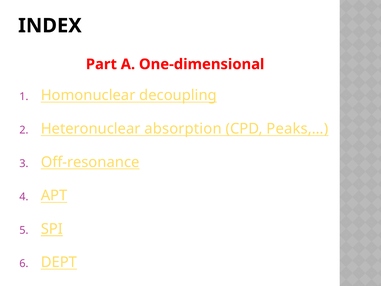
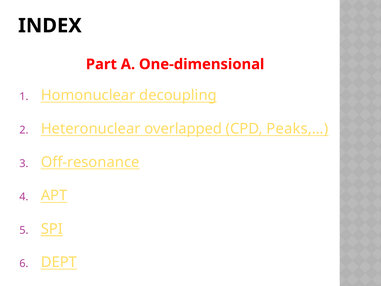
absorption: absorption -> overlapped
